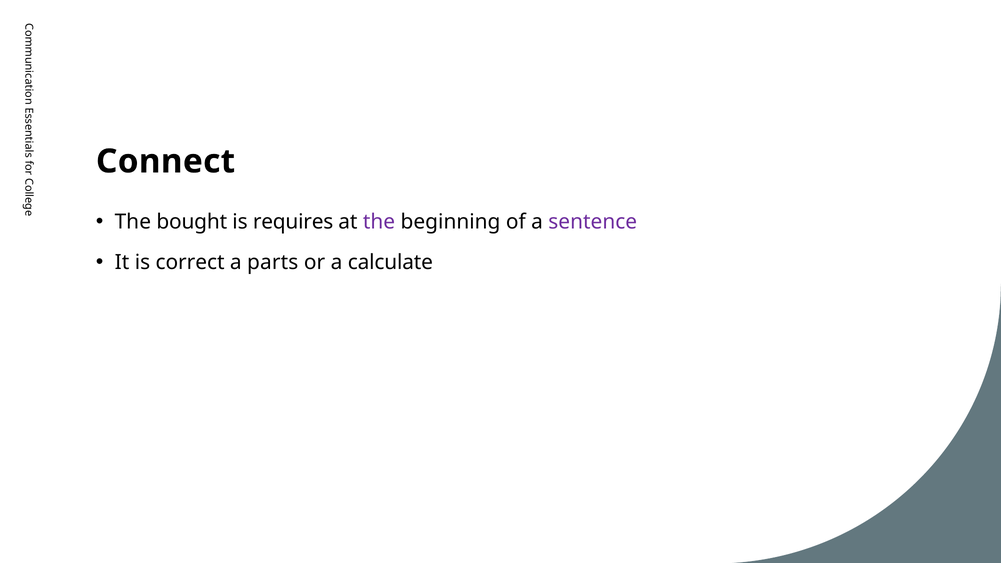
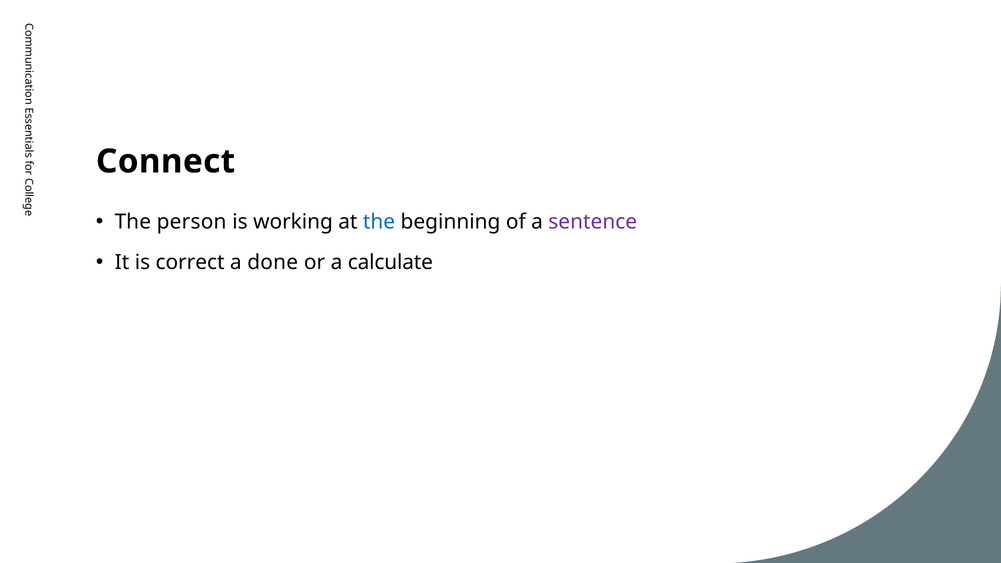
bought: bought -> person
requires: requires -> working
the at (379, 222) colour: purple -> blue
parts: parts -> done
